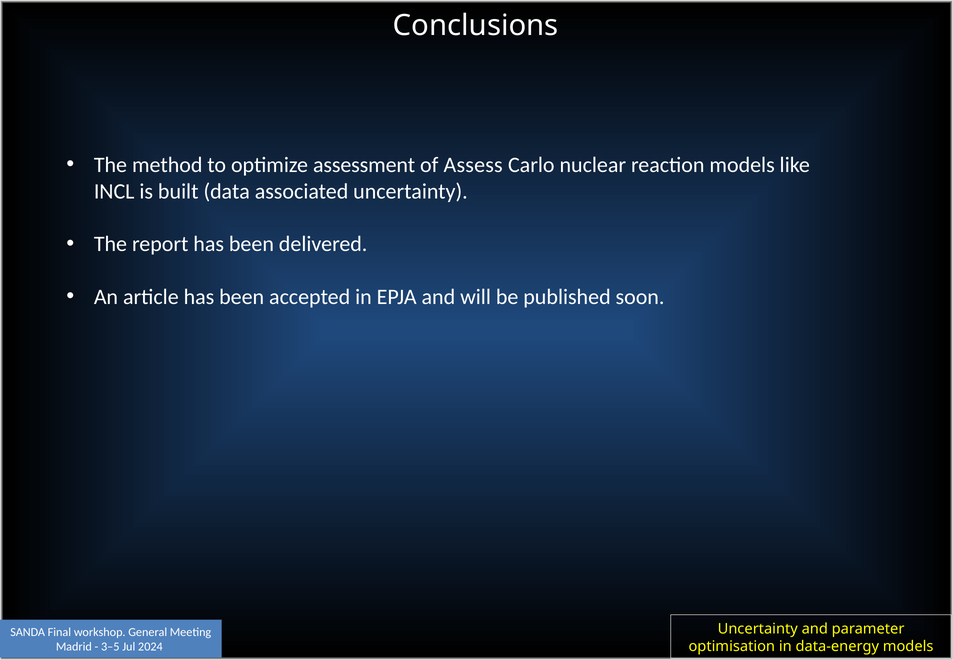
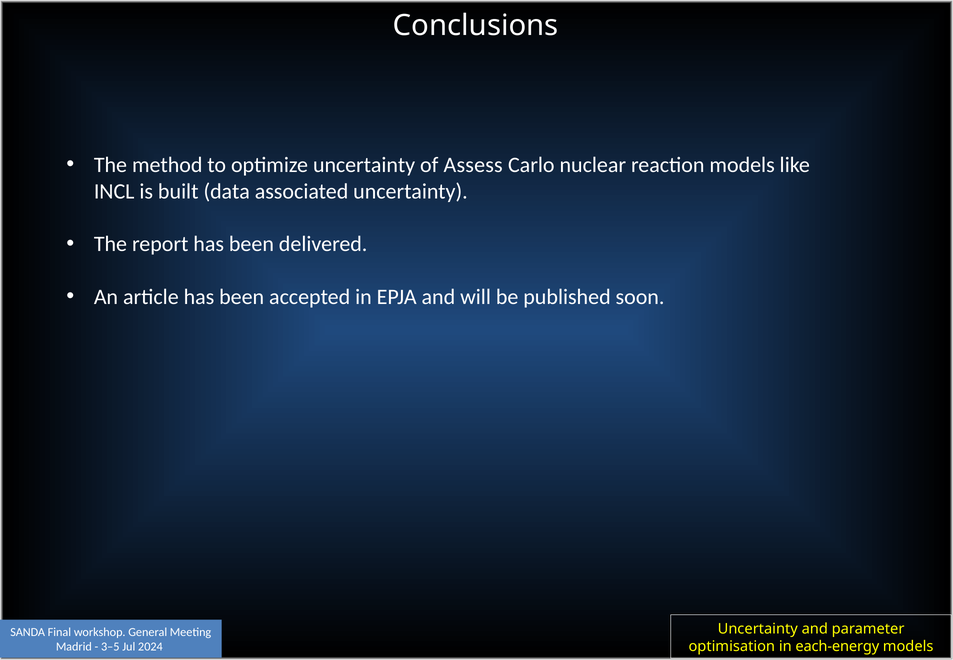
optimize assessment: assessment -> uncertainty
data-energy: data-energy -> each-energy
